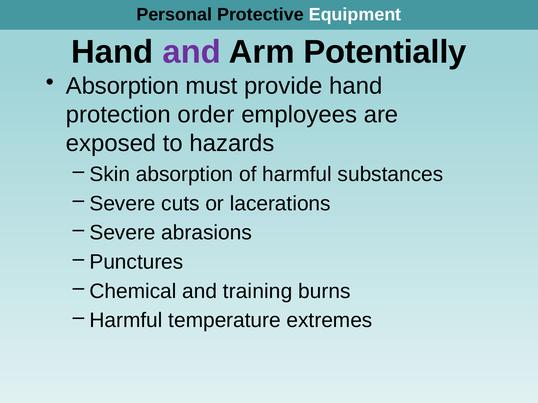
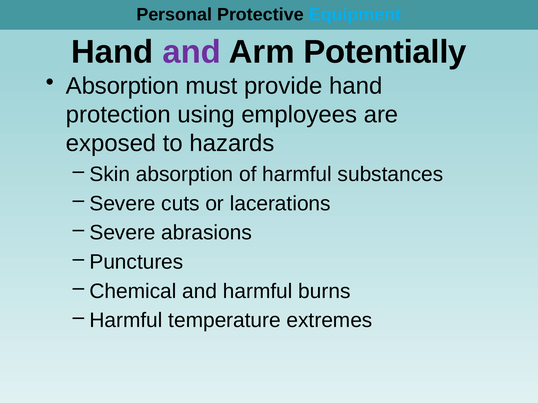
Equipment colour: white -> light blue
order: order -> using
and training: training -> harmful
